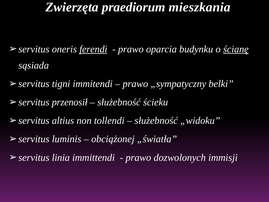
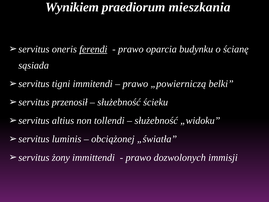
Zwierzęta: Zwierzęta -> Wynikiem
ścianę underline: present -> none
„sympatyczny: „sympatyczny -> „powierniczą
linia: linia -> żony
